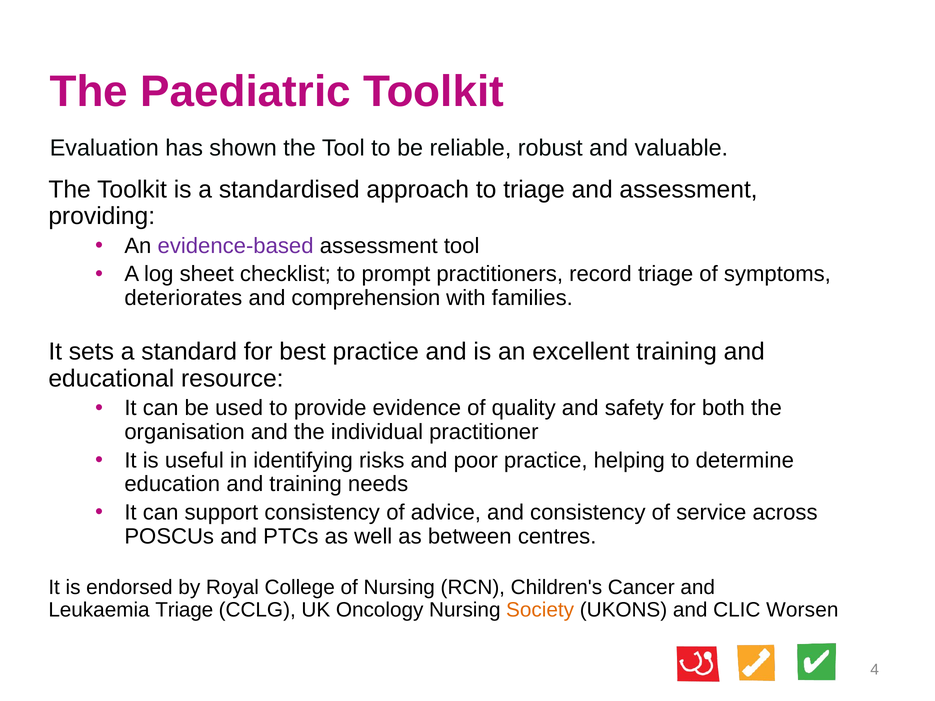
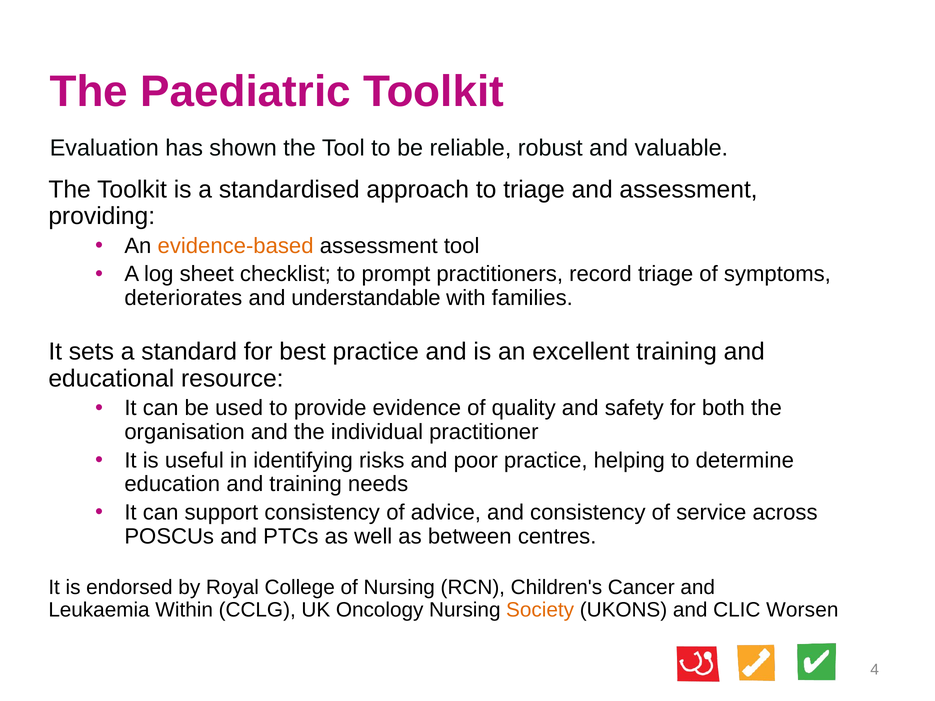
evidence-based colour: purple -> orange
comprehension: comprehension -> understandable
Leukaemia Triage: Triage -> Within
